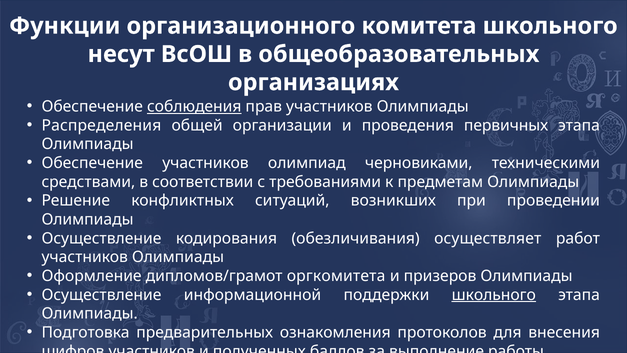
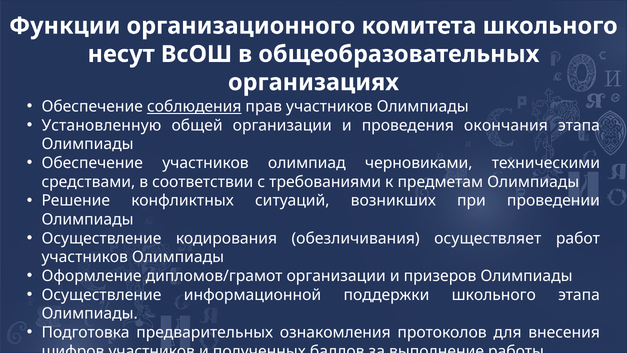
Распределения: Распределения -> Установленную
первичных: первичных -> окончания
дипломов/грамот оргкомитета: оргкомитета -> организации
школьного at (494, 295) underline: present -> none
